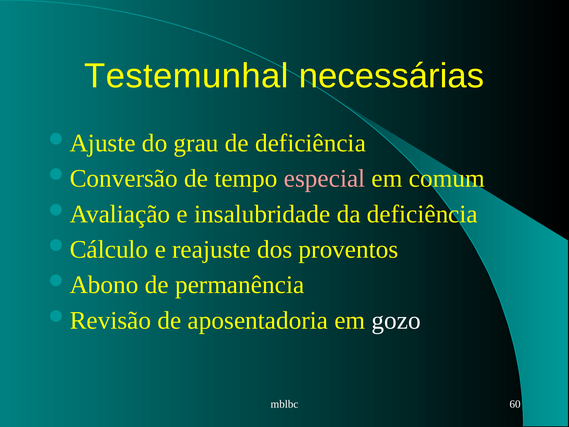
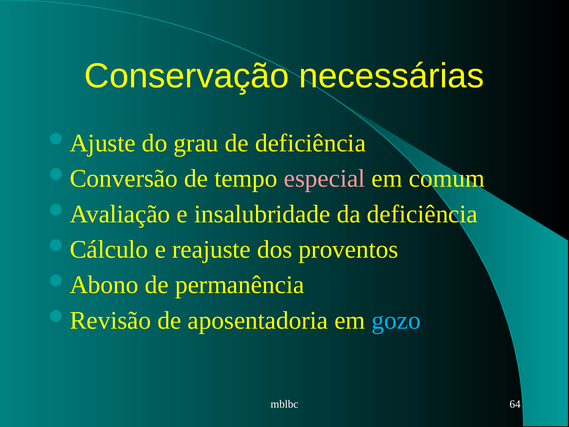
Testemunhal: Testemunhal -> Conservação
gozo colour: white -> light blue
60: 60 -> 64
